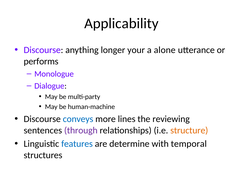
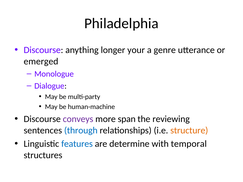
Applicability: Applicability -> Philadelphia
alone: alone -> genre
performs: performs -> emerged
conveys colour: blue -> purple
lines: lines -> span
through colour: purple -> blue
